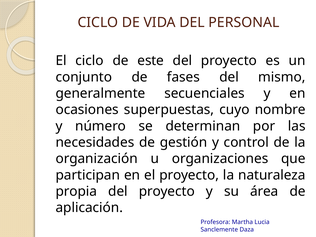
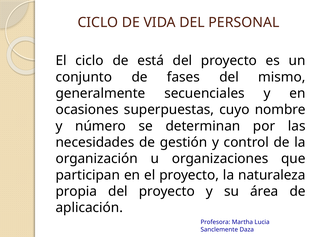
este: este -> está
